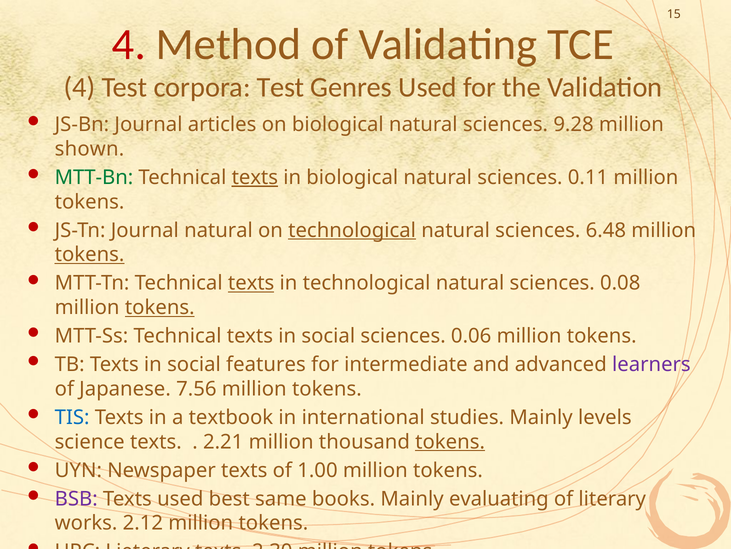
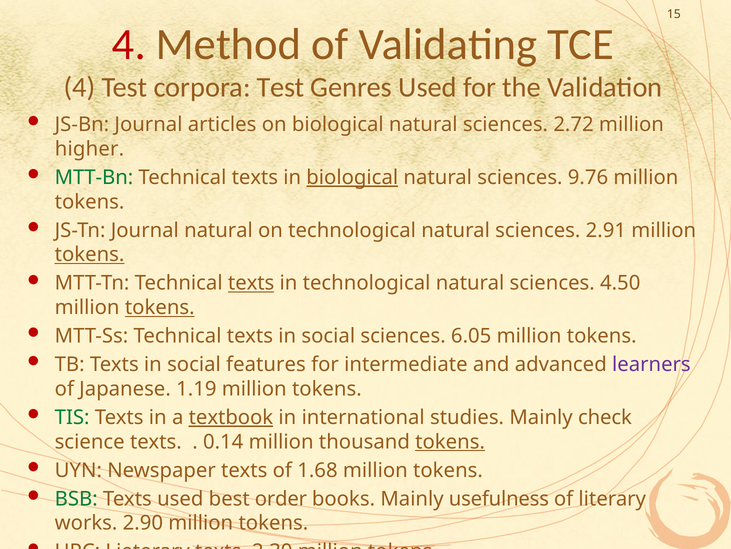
9.28: 9.28 -> 2.72
shown: shown -> higher
texts at (255, 177) underline: present -> none
biological at (352, 177) underline: none -> present
0.11: 0.11 -> 9.76
technological at (352, 230) underline: present -> none
6.48: 6.48 -> 2.91
0.08: 0.08 -> 4.50
0.06: 0.06 -> 6.05
7.56: 7.56 -> 1.19
TIS colour: blue -> green
textbook underline: none -> present
levels: levels -> check
2.21: 2.21 -> 0.14
1.00: 1.00 -> 1.68
BSB colour: purple -> green
same: same -> order
evaluating: evaluating -> usefulness
2.12: 2.12 -> 2.90
